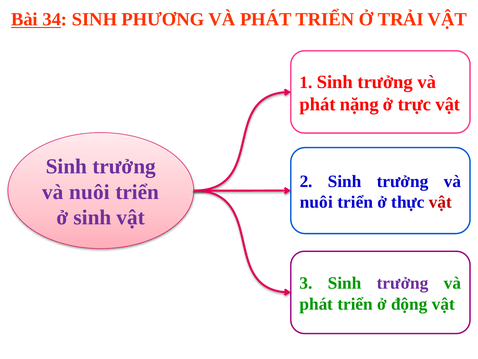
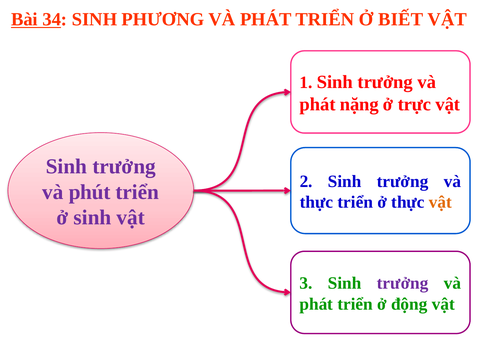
TRẢI: TRẢI -> BIẾT
nuôi at (89, 192): nuôi -> phút
nuôi at (316, 202): nuôi -> thực
vật at (440, 202) colour: red -> orange
